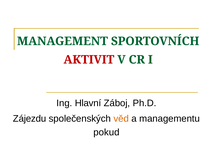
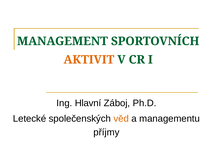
AKTIVIT colour: red -> orange
Zájezdu: Zájezdu -> Letecké
pokud: pokud -> příjmy
